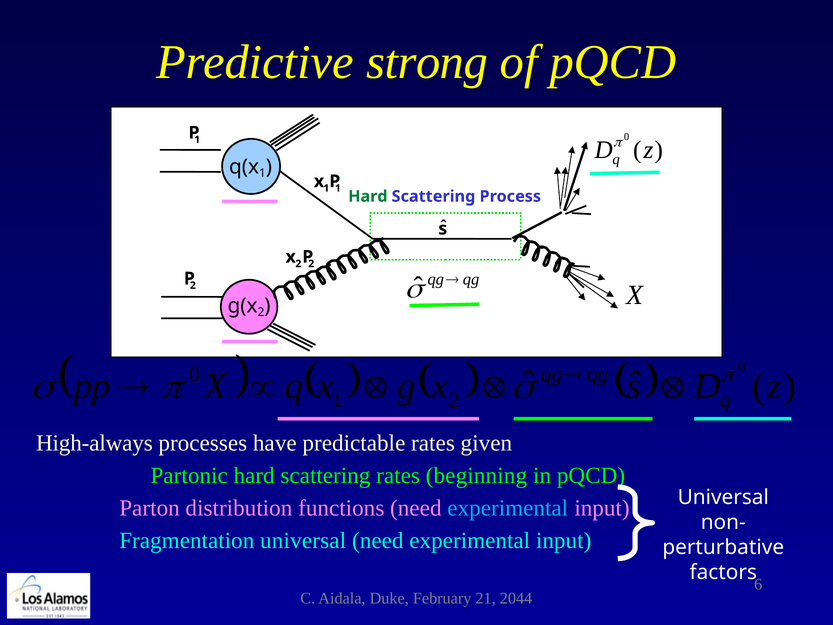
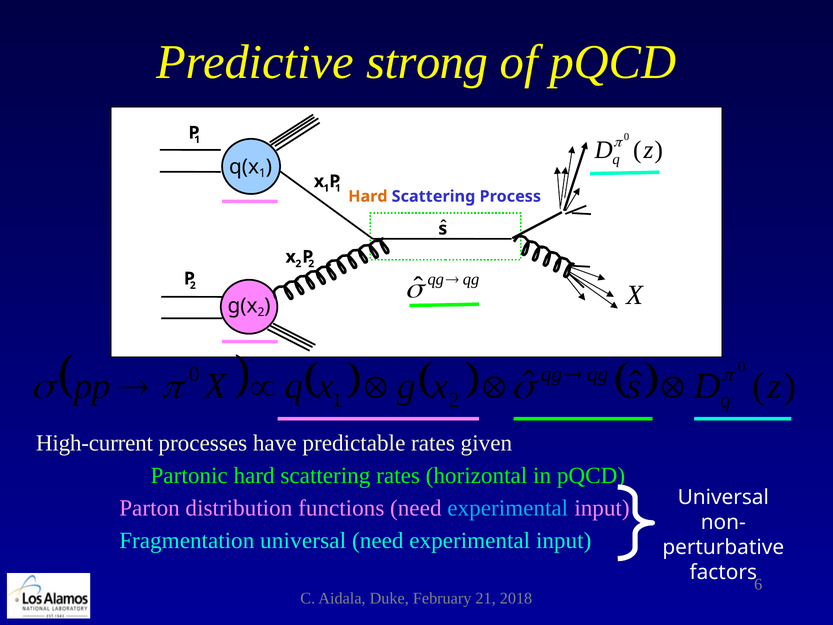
Hard at (368, 196) colour: green -> orange
High-always: High-always -> High-current
beginning: beginning -> horizontal
2044: 2044 -> 2018
